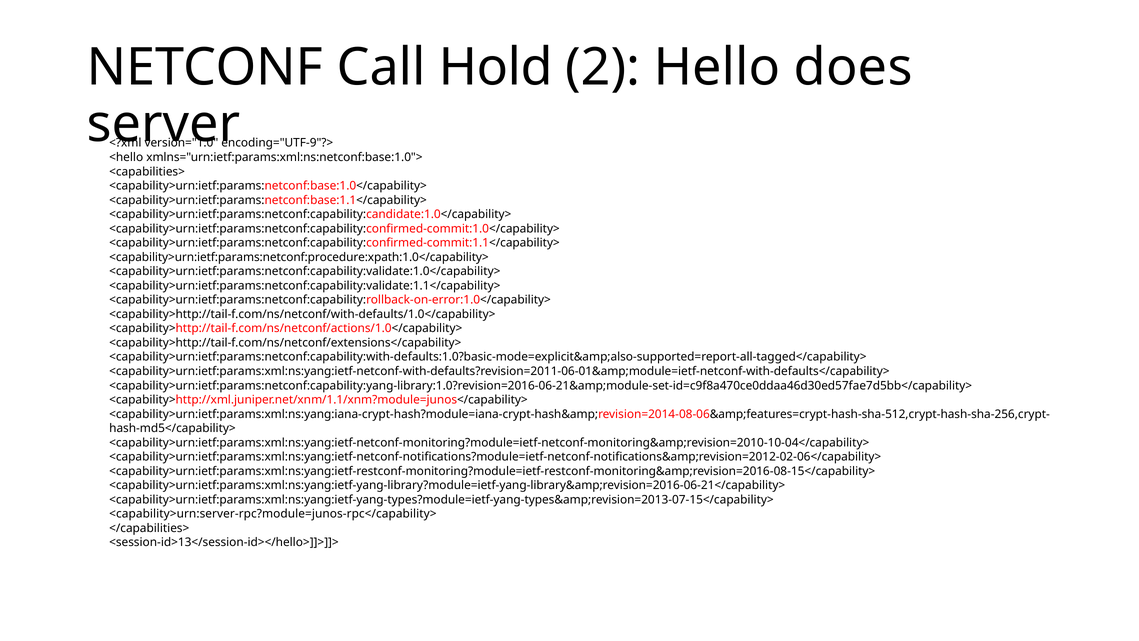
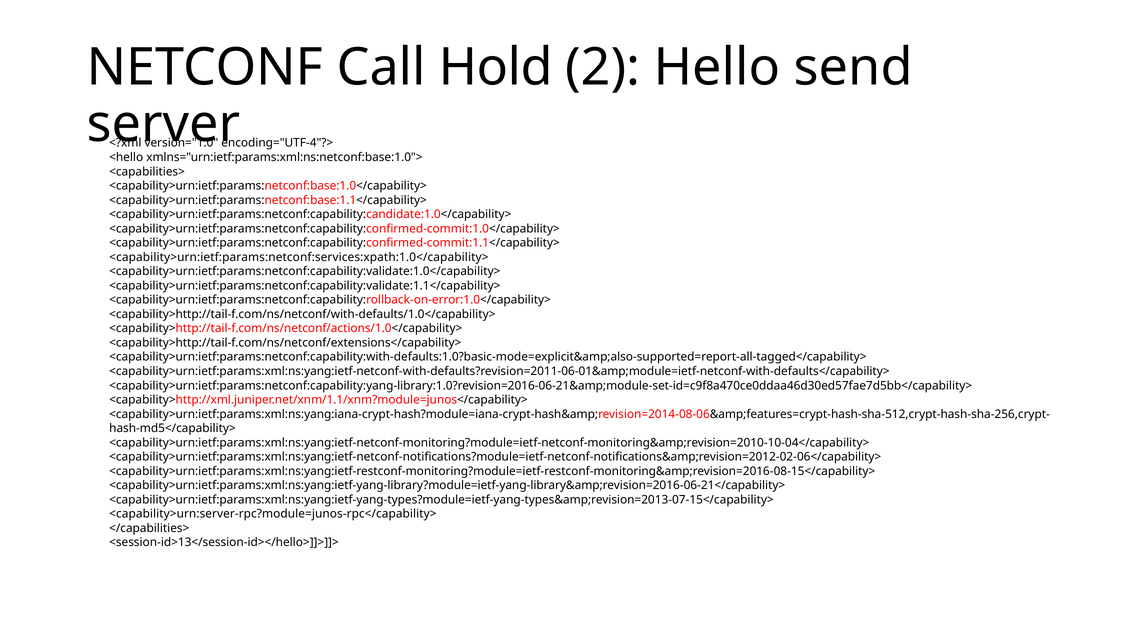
does: does -> send
encoding="UTF-9"?>: encoding="UTF-9"?> -> encoding="UTF-4"?>
<capability>urn:ietf:params:netconf:procedure:xpath:1.0</capability>: <capability>urn:ietf:params:netconf:procedure:xpath:1.0</capability> -> <capability>urn:ietf:params:netconf:services:xpath:1.0</capability>
